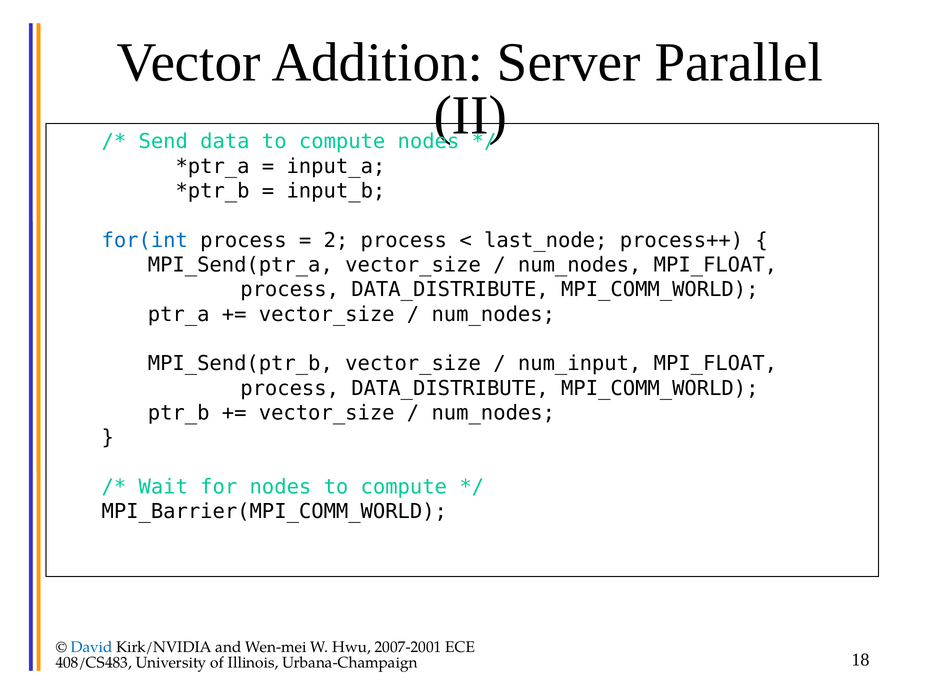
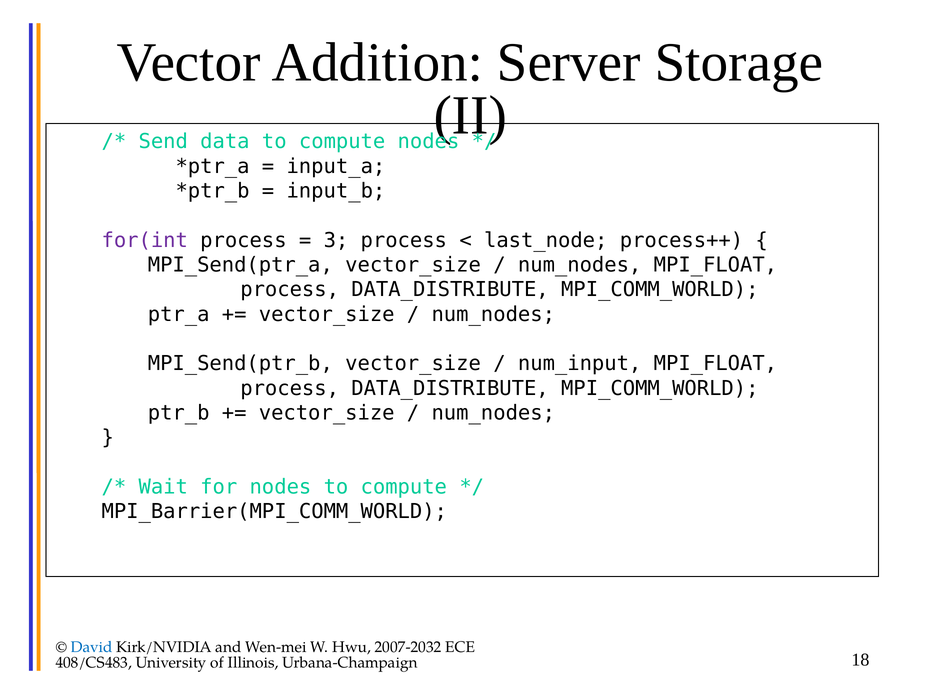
Parallel: Parallel -> Storage
for(int colour: blue -> purple
2: 2 -> 3
2007-2001: 2007-2001 -> 2007-2032
